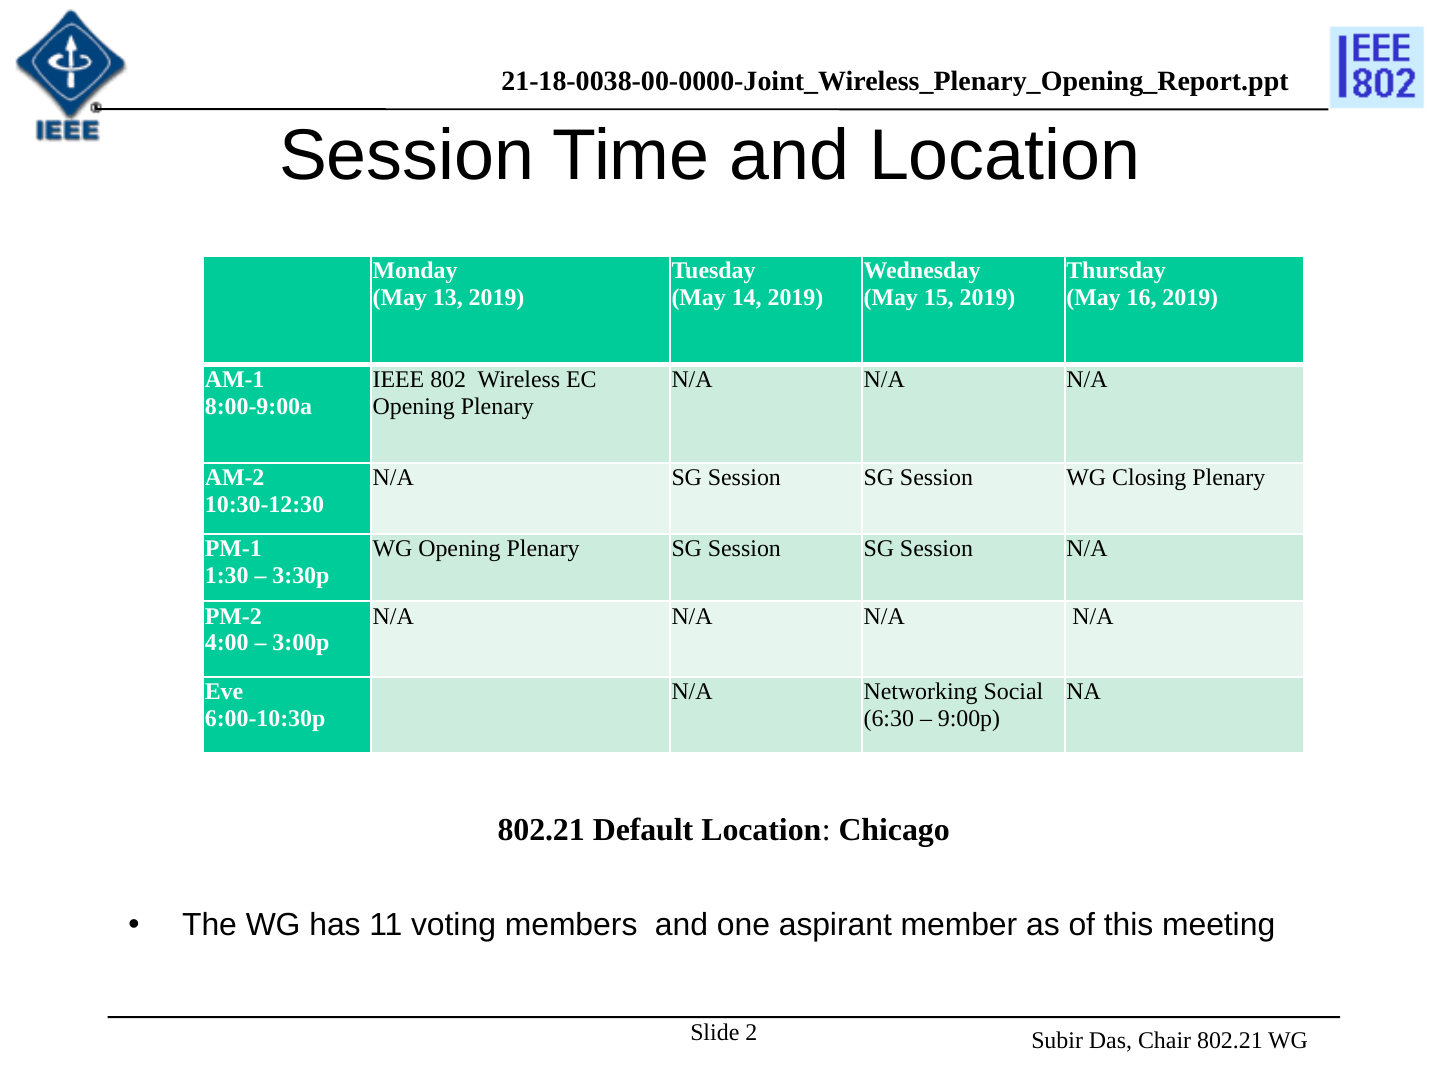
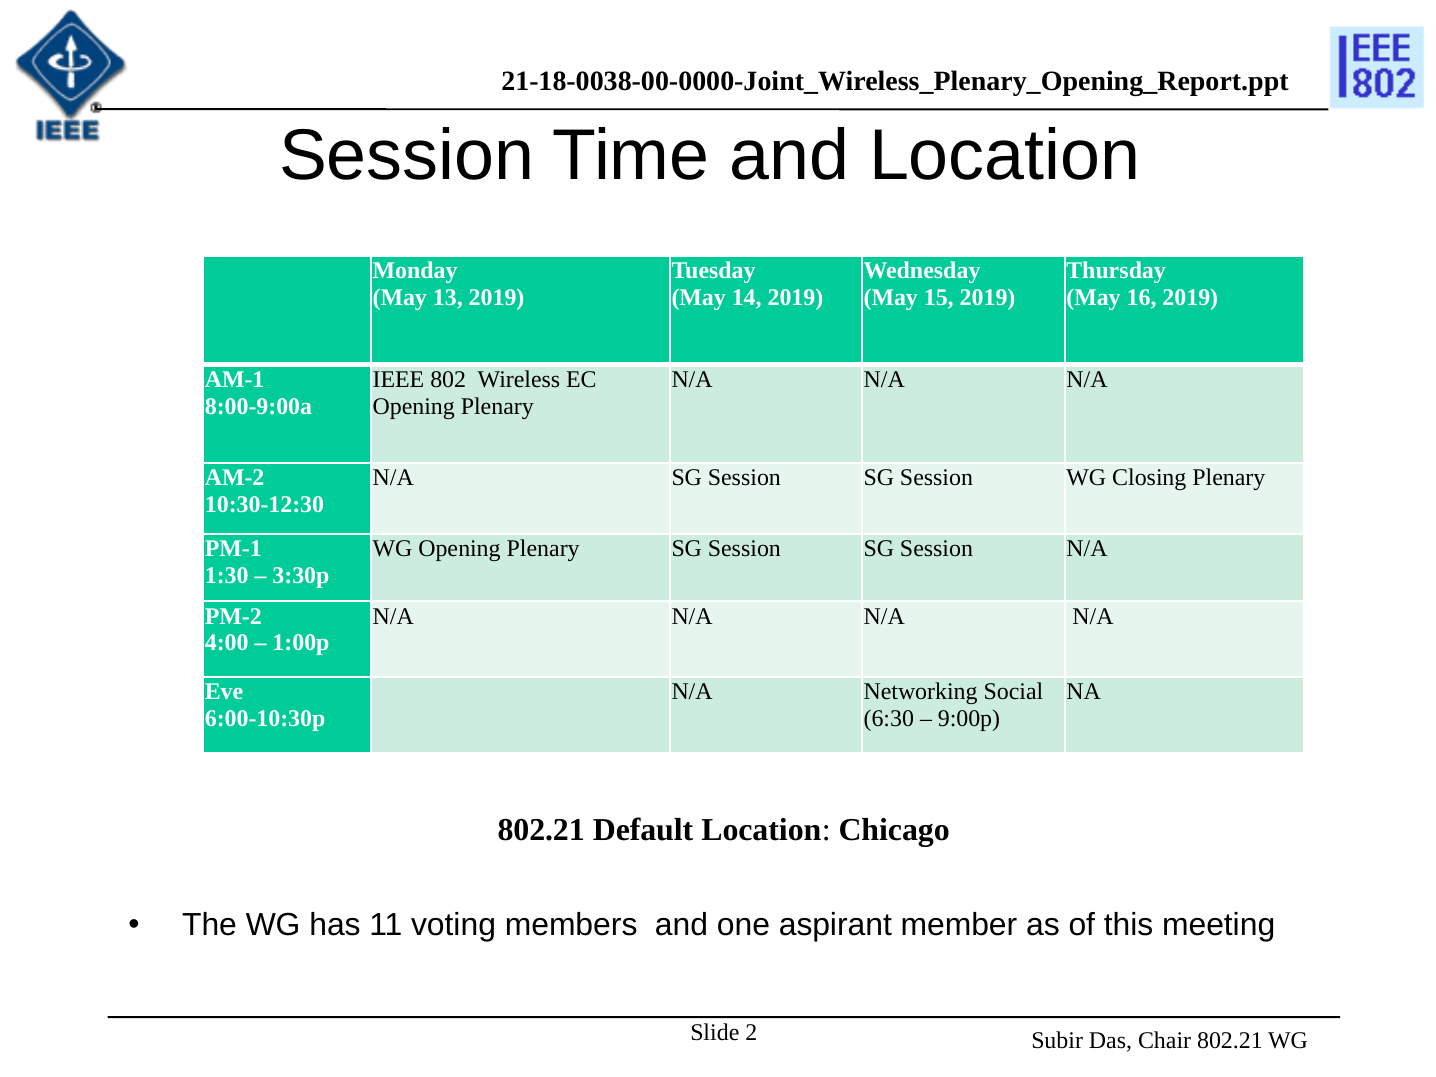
3:00p: 3:00p -> 1:00p
